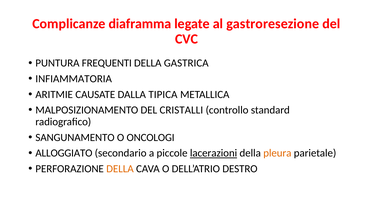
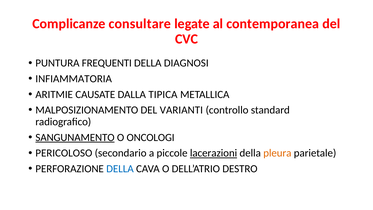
diaframma: diaframma -> consultare
gastroresezione: gastroresezione -> contemporanea
GASTRICA: GASTRICA -> DIAGNOSI
CRISTALLI: CRISTALLI -> VARIANTI
SANGUNAMENTO underline: none -> present
ALLOGGIATO: ALLOGGIATO -> PERICOLOSO
DELLA at (120, 169) colour: orange -> blue
